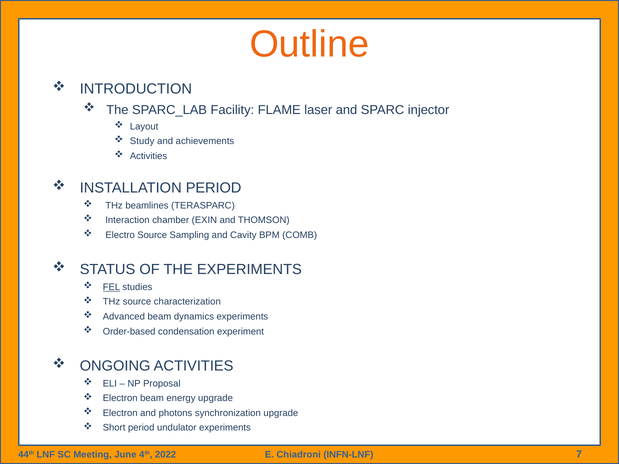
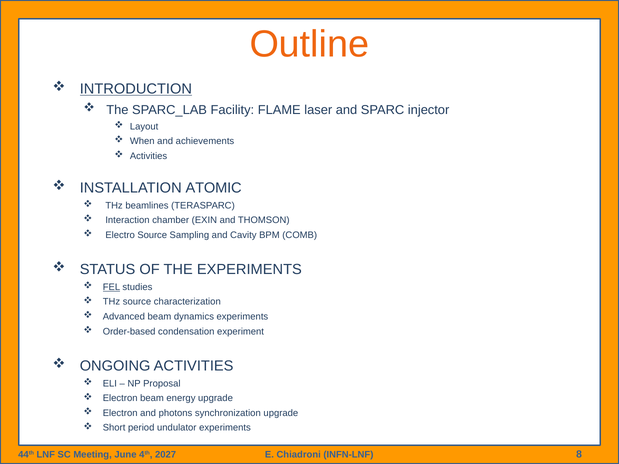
INTRODUCTION underline: none -> present
Study: Study -> When
INSTALLATION PERIOD: PERIOD -> ATOMIC
2022: 2022 -> 2027
7: 7 -> 8
